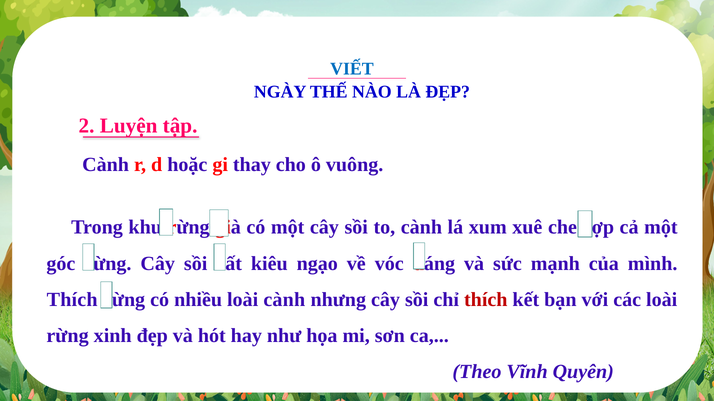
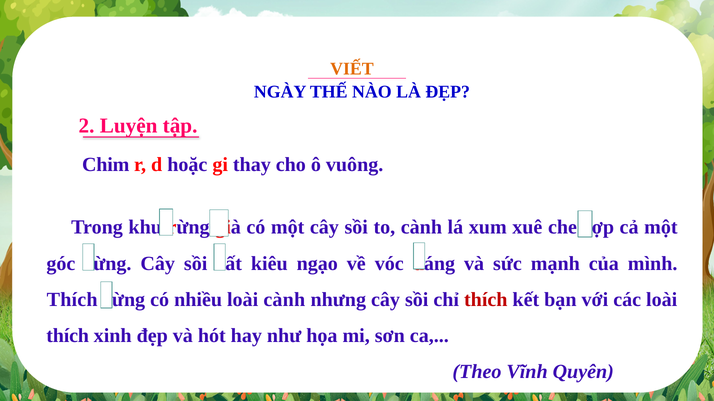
VIẾT colour: blue -> orange
Cành at (106, 165): Cành -> Chim
rừng at (68, 336): rừng -> thích
